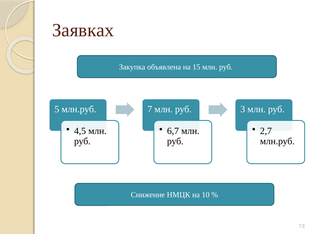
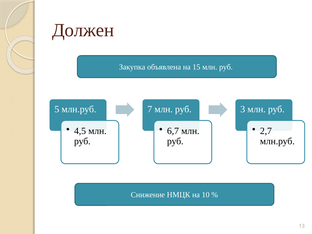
Заявках: Заявках -> Должен
